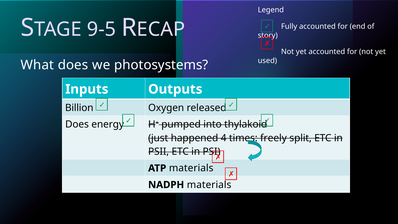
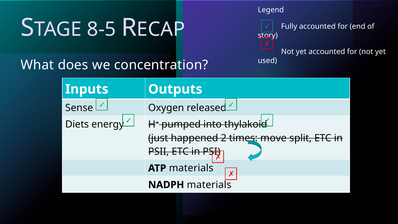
9-5: 9-5 -> 8-5
photosystems: photosystems -> concentration
Billion: Billion -> Sense
Does at (77, 124): Does -> Diets
4: 4 -> 2
freely: freely -> move
